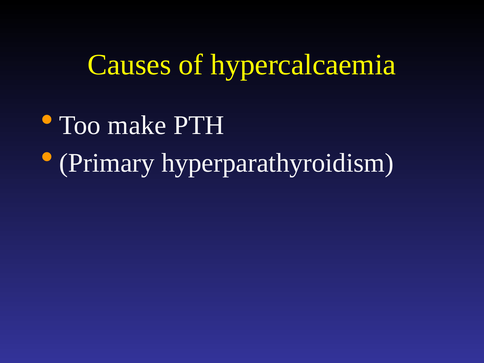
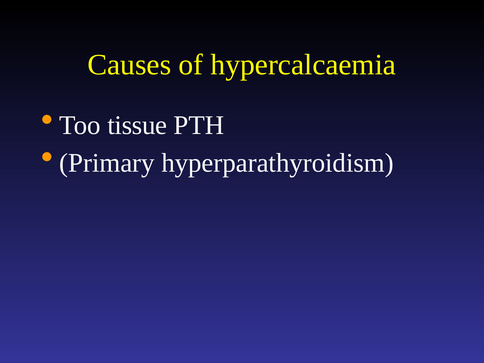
make: make -> tissue
